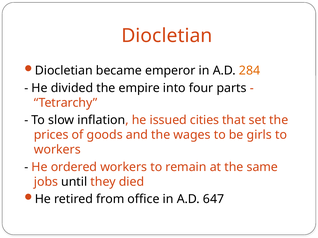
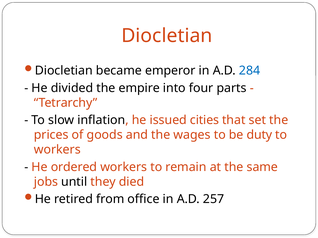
284 colour: orange -> blue
girls: girls -> duty
647: 647 -> 257
